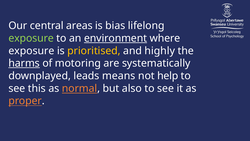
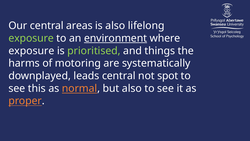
is bias: bias -> also
prioritised colour: yellow -> light green
highly: highly -> things
harms underline: present -> none
leads means: means -> central
help: help -> spot
